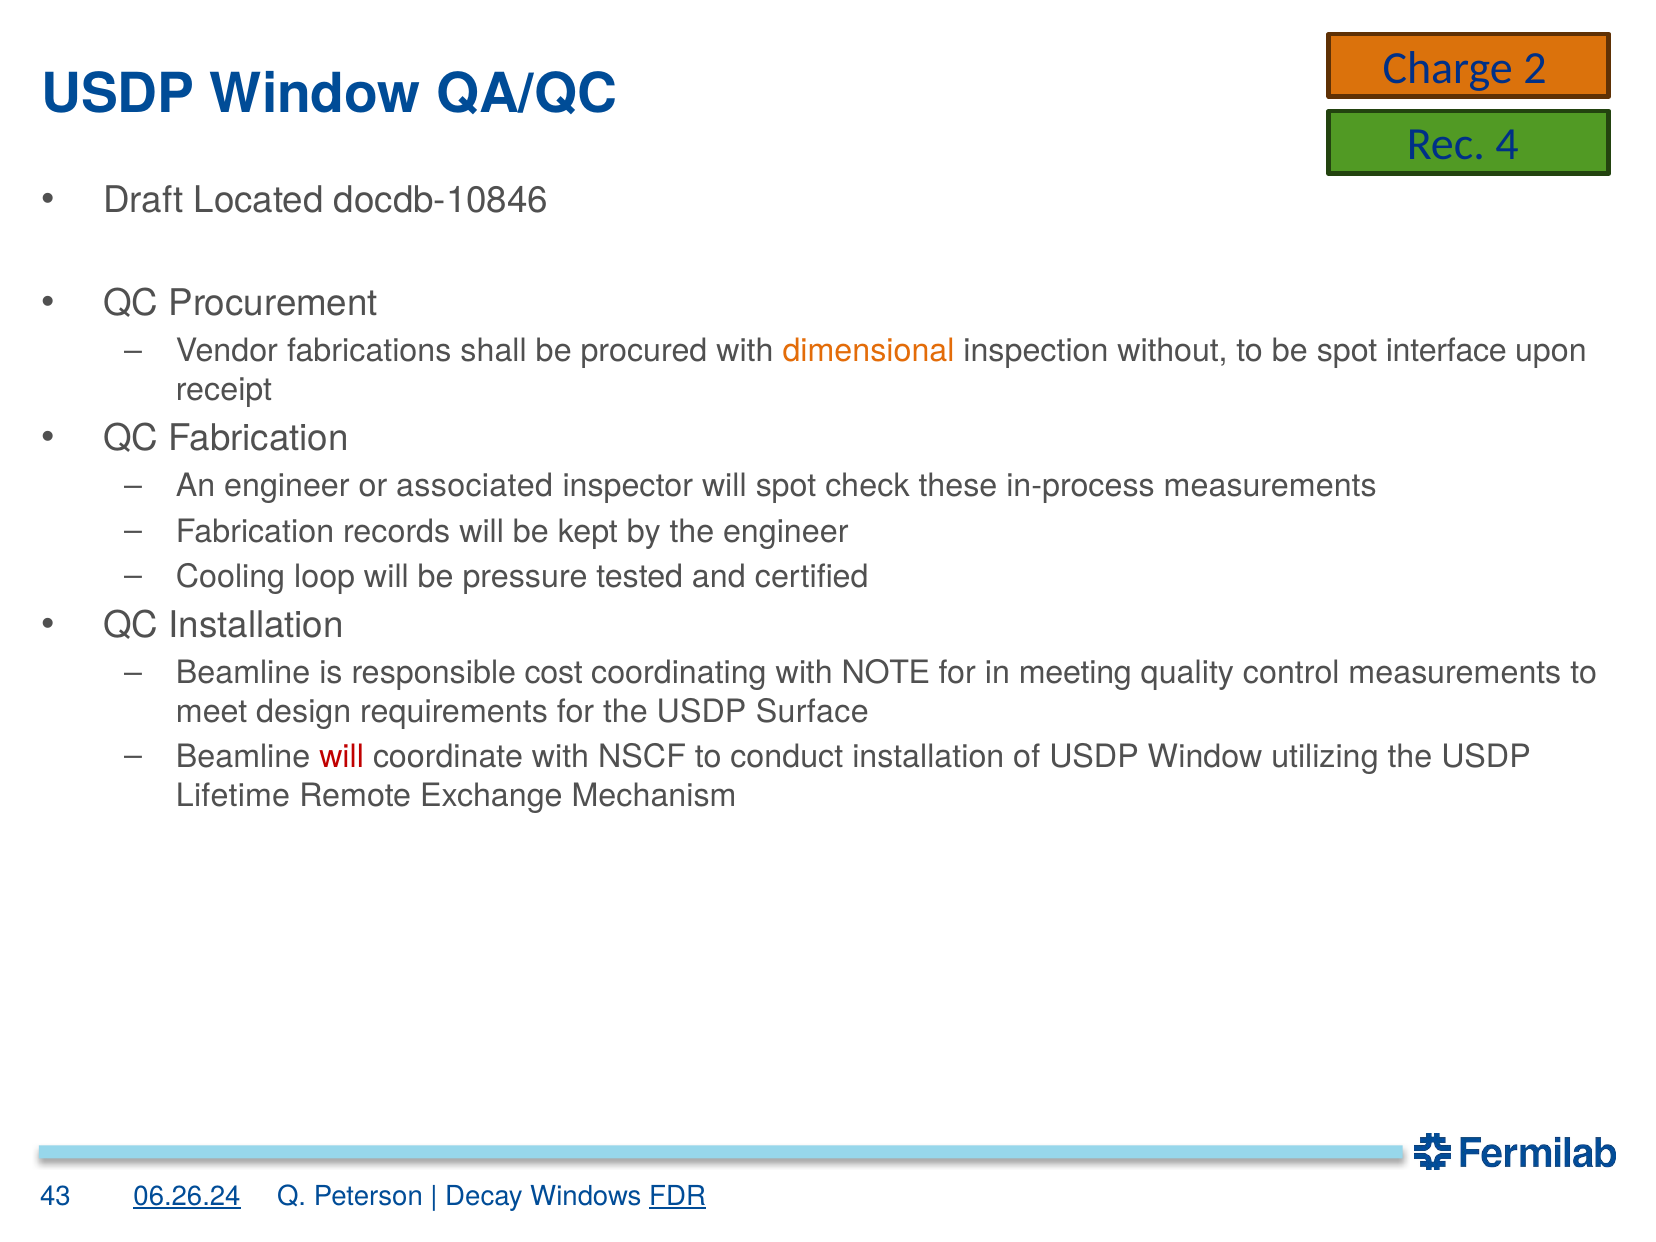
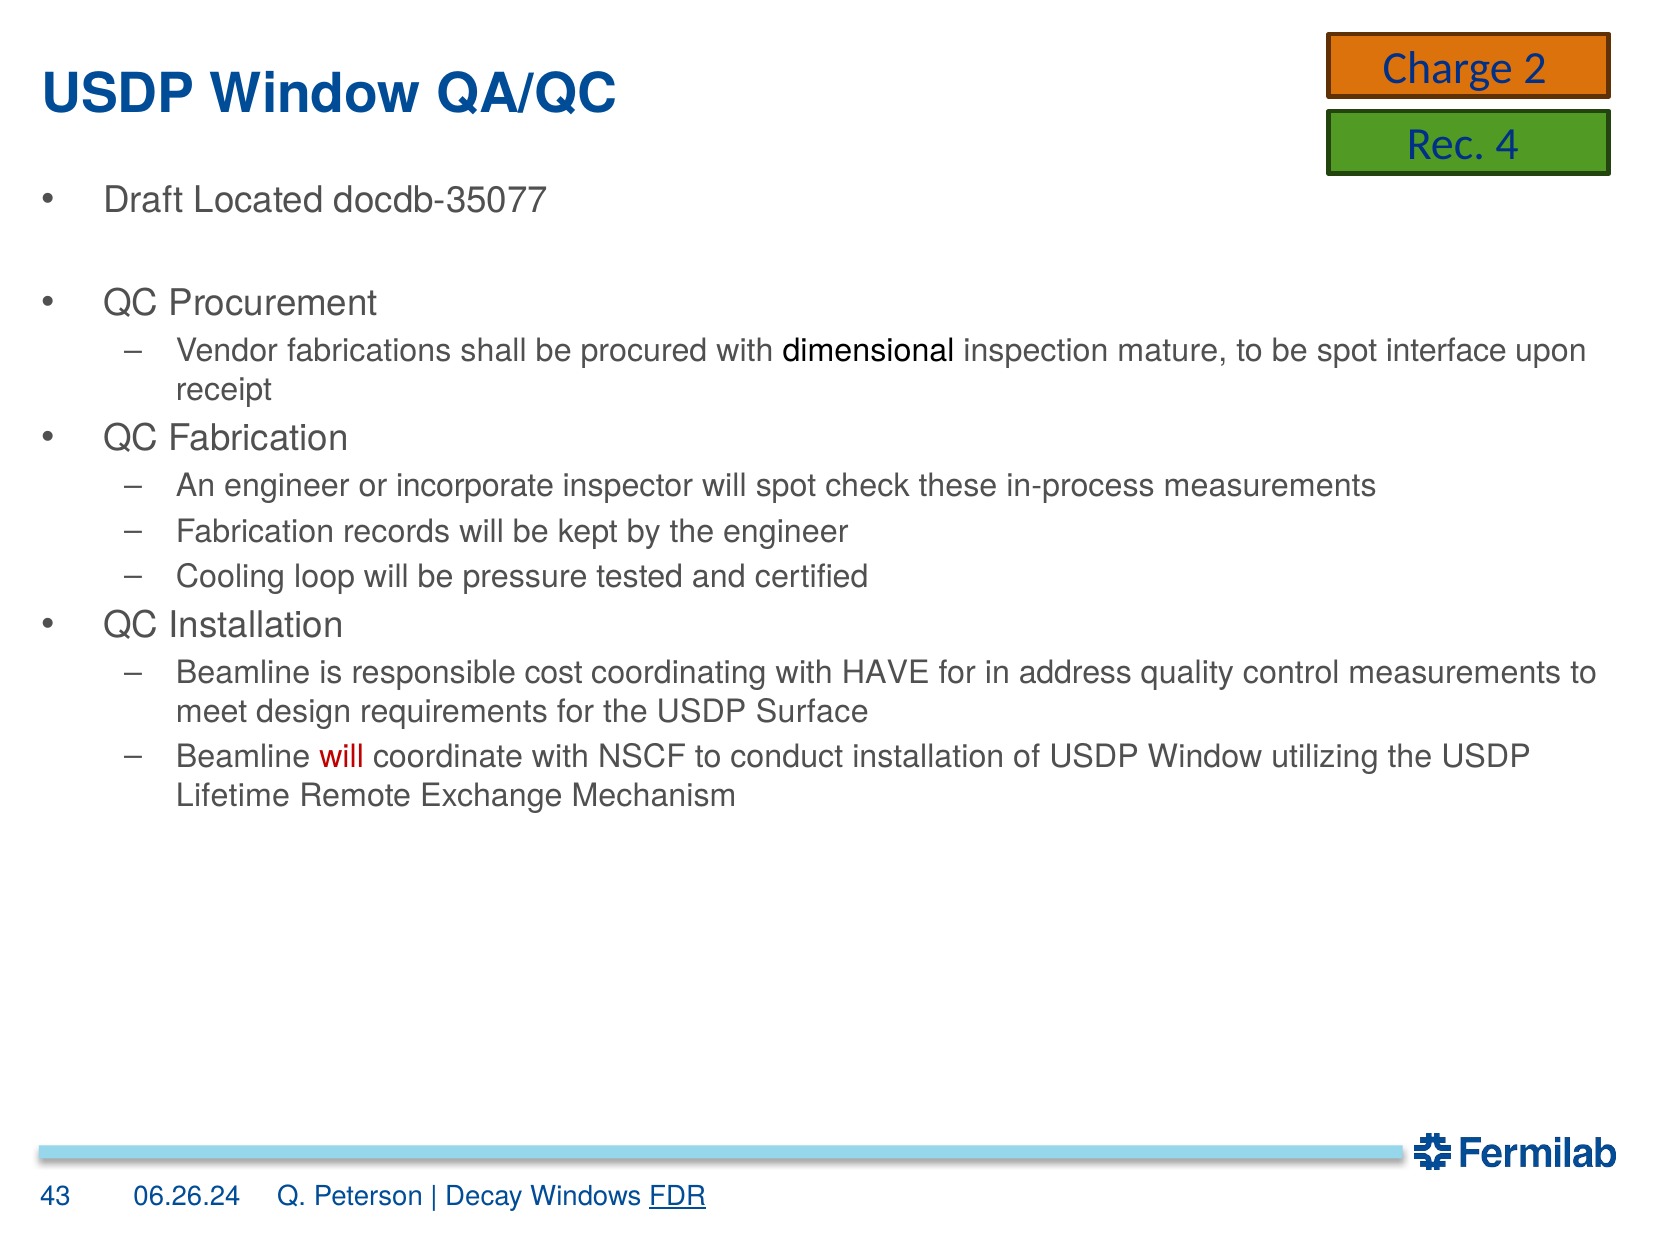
docdb-10846: docdb-10846 -> docdb-35077
dimensional colour: orange -> black
without: without -> mature
associated: associated -> incorporate
NOTE: NOTE -> HAVE
meeting: meeting -> address
06.26.24 underline: present -> none
